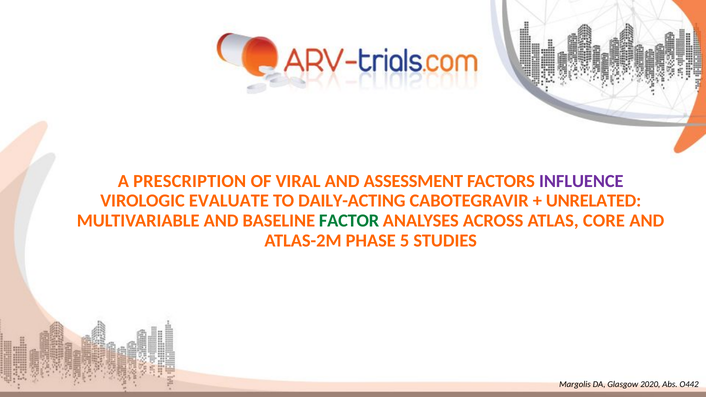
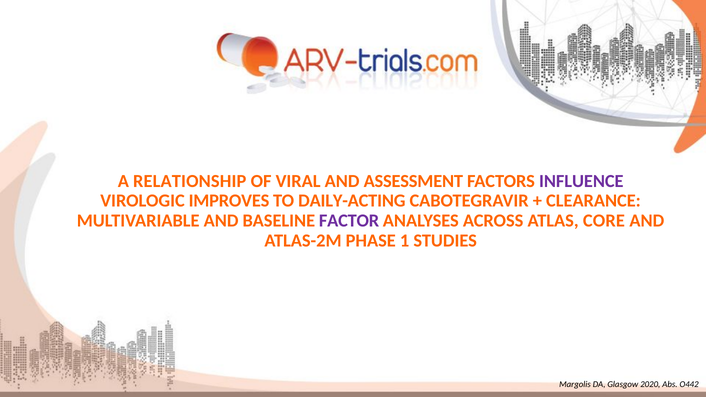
PRESCRIPTION: PRESCRIPTION -> RELATIONSHIP
EVALUATE: EVALUATE -> IMPROVES
UNRELATED: UNRELATED -> CLEARANCE
FACTOR colour: green -> purple
5: 5 -> 1
